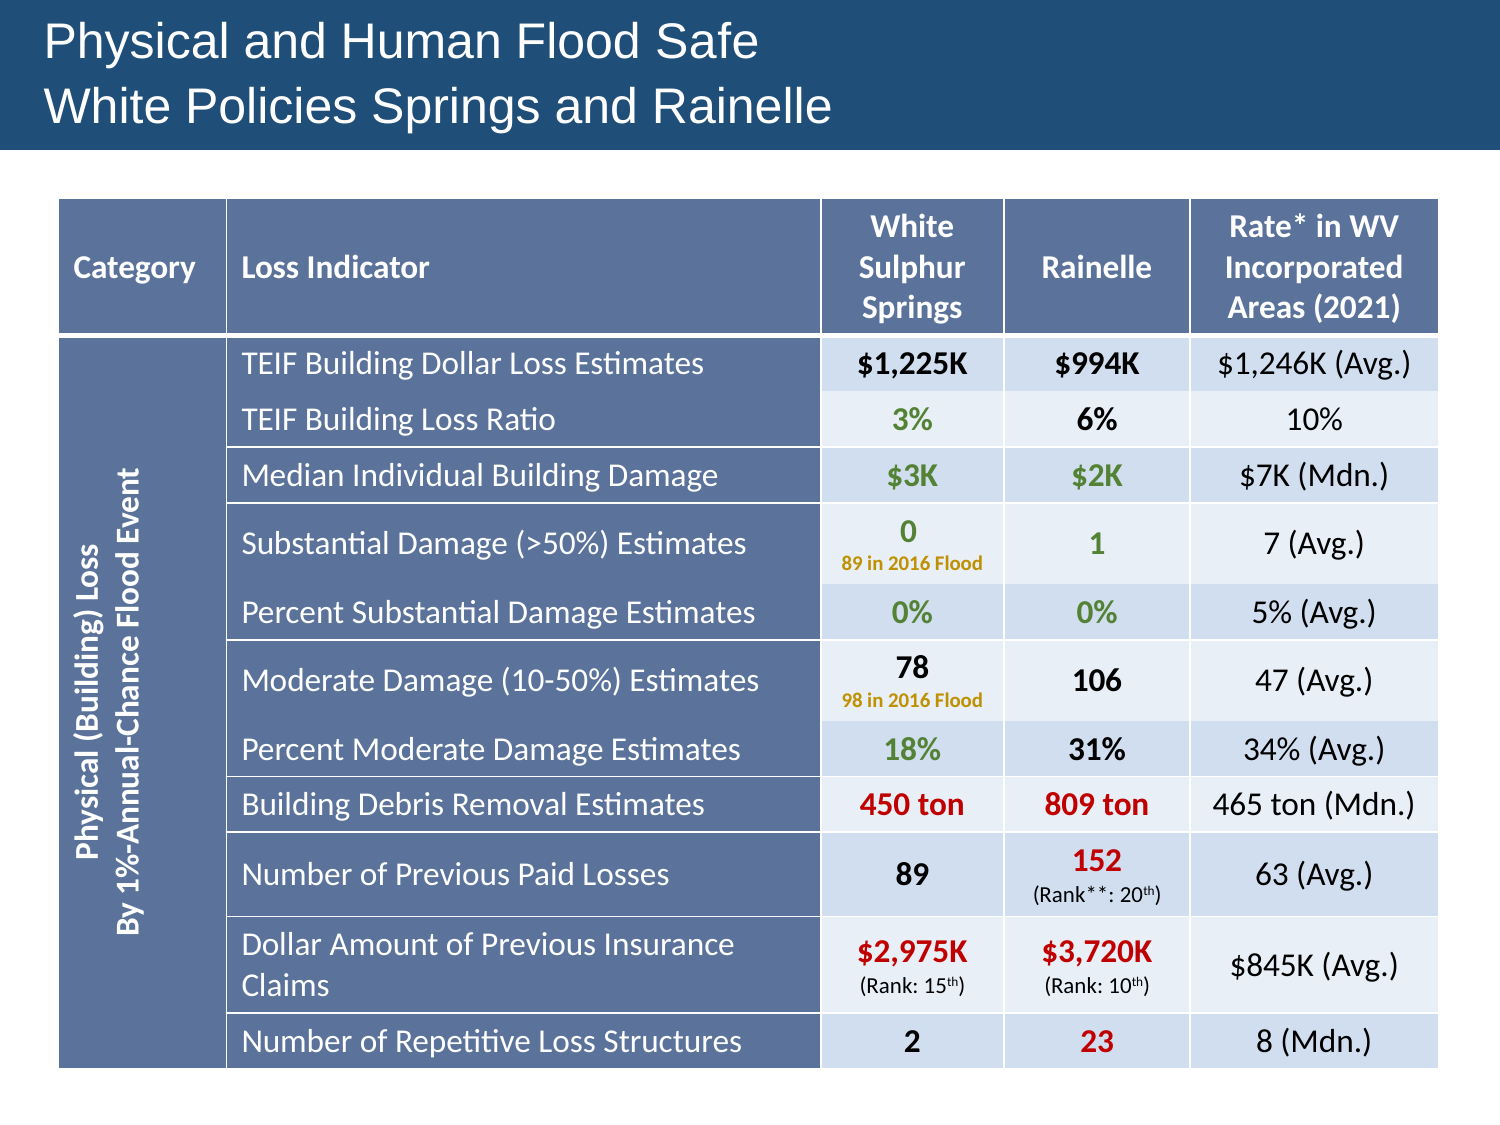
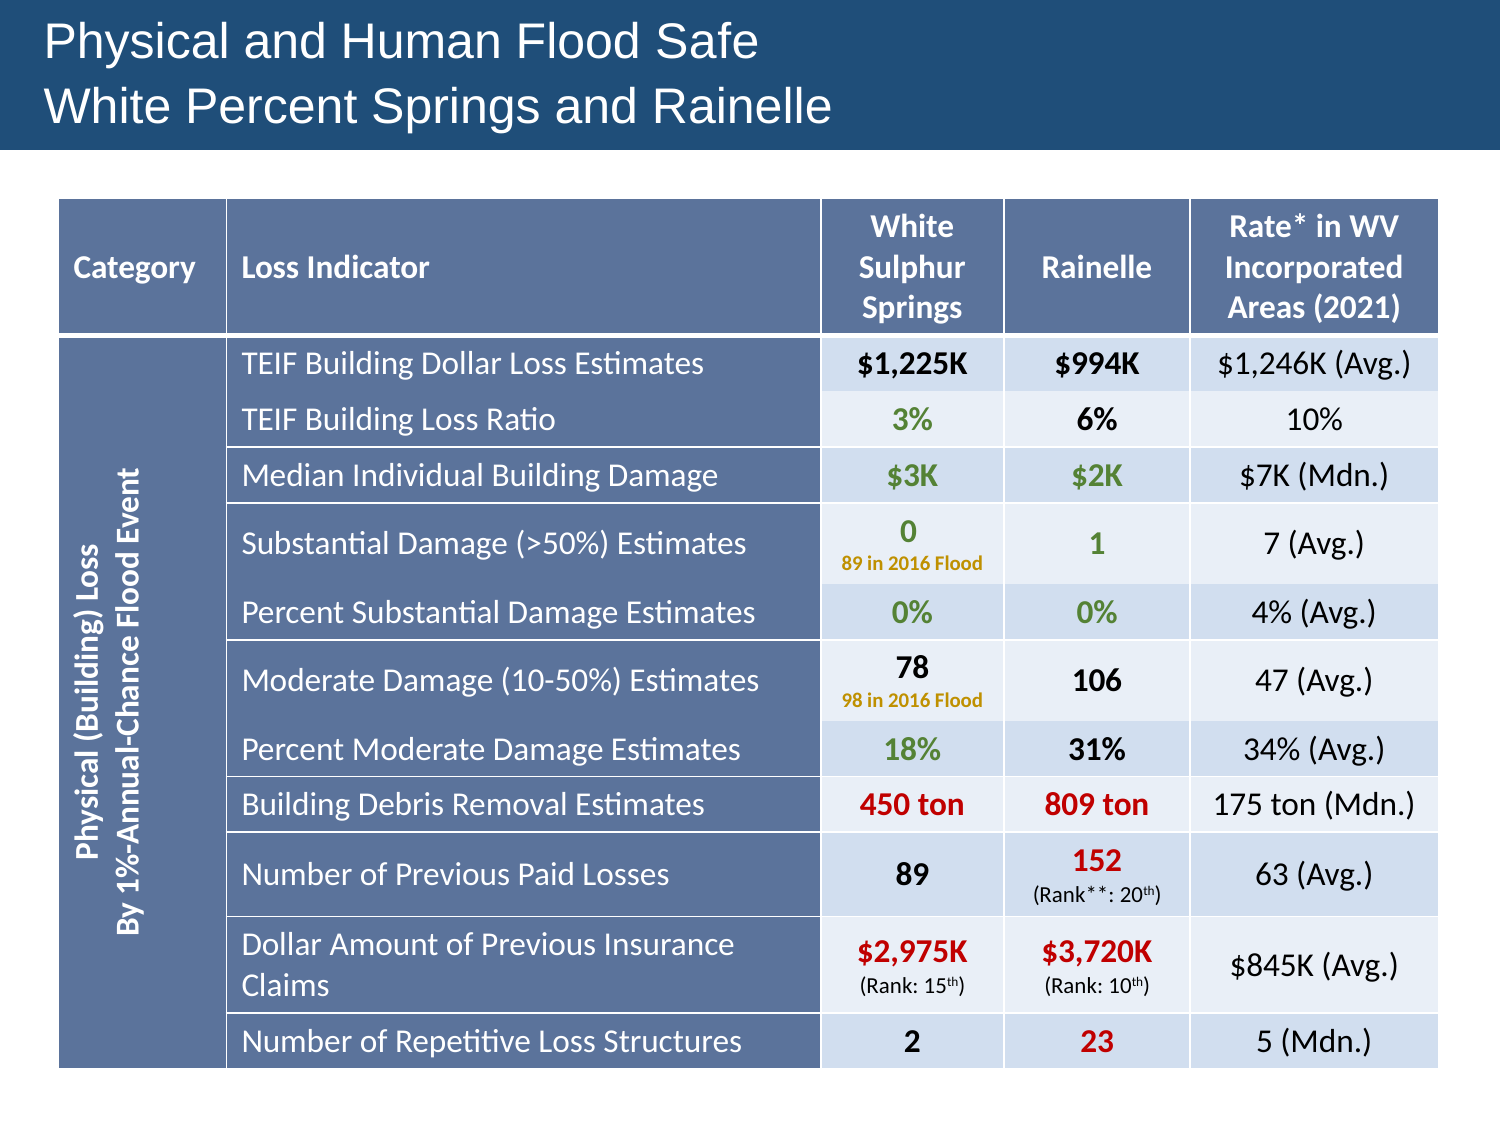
White Policies: Policies -> Percent
5%: 5% -> 4%
465: 465 -> 175
8: 8 -> 5
